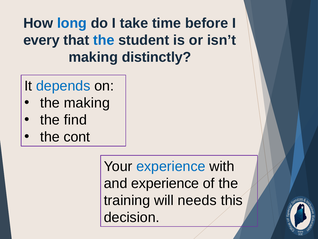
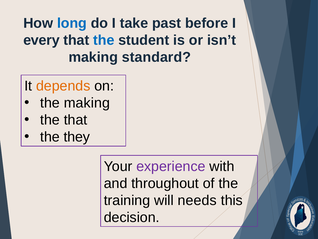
time: time -> past
distinctly: distinctly -> standard
depends colour: blue -> orange
the find: find -> that
cont: cont -> they
experience at (171, 166) colour: blue -> purple
and experience: experience -> throughout
